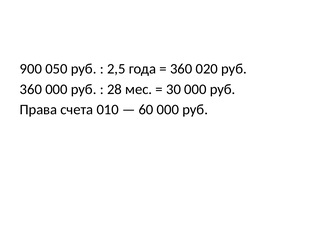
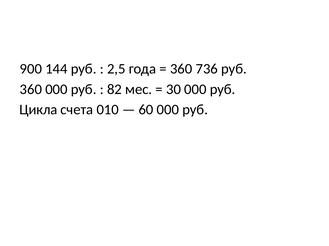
050: 050 -> 144
020: 020 -> 736
28: 28 -> 82
Права: Права -> Цикла
